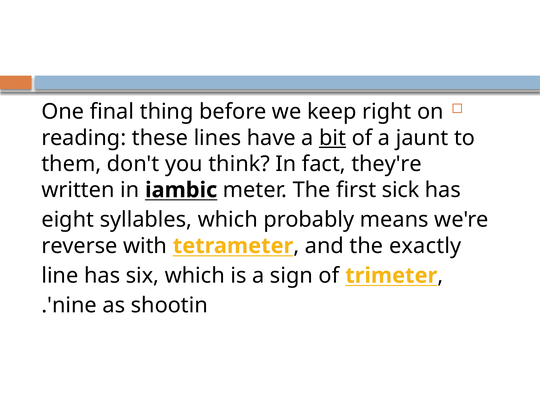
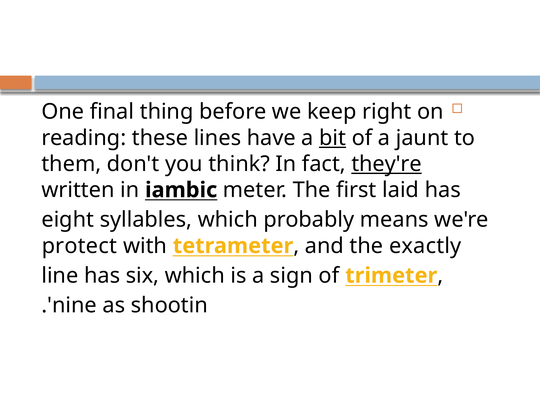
they're underline: none -> present
sick: sick -> laid
reverse: reverse -> protect
